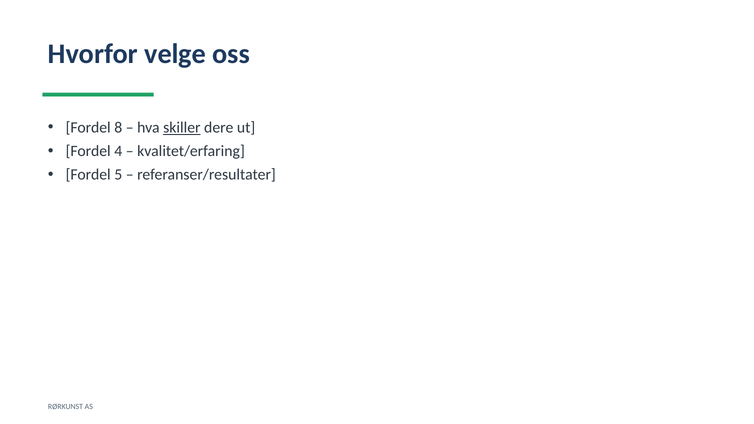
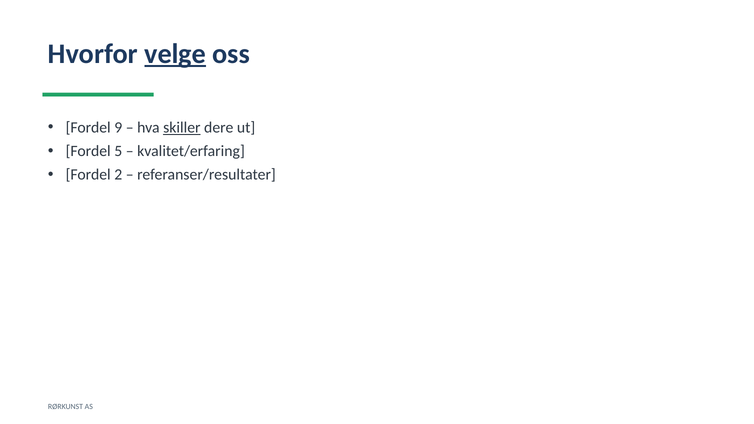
velge underline: none -> present
8: 8 -> 9
4: 4 -> 5
5: 5 -> 2
